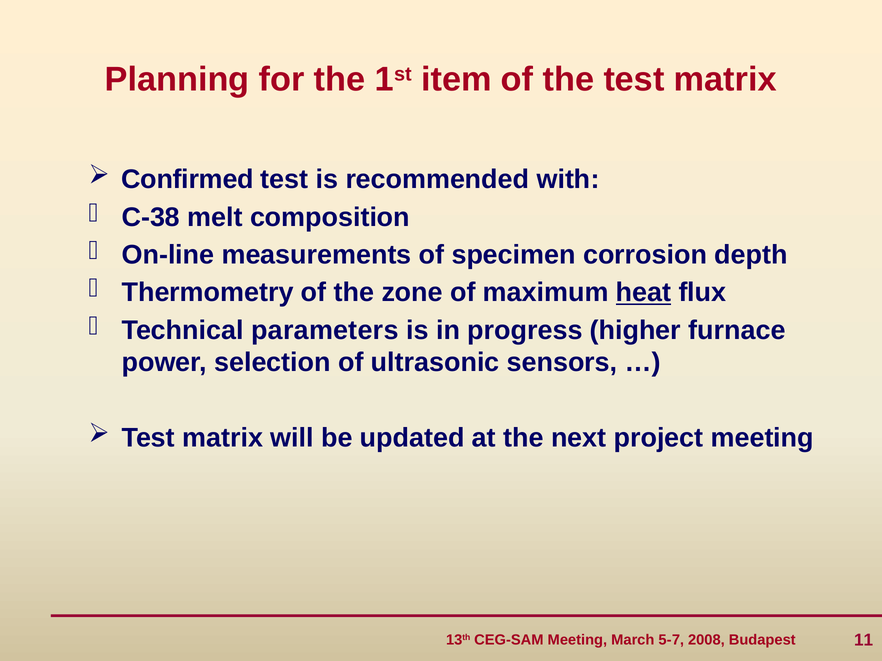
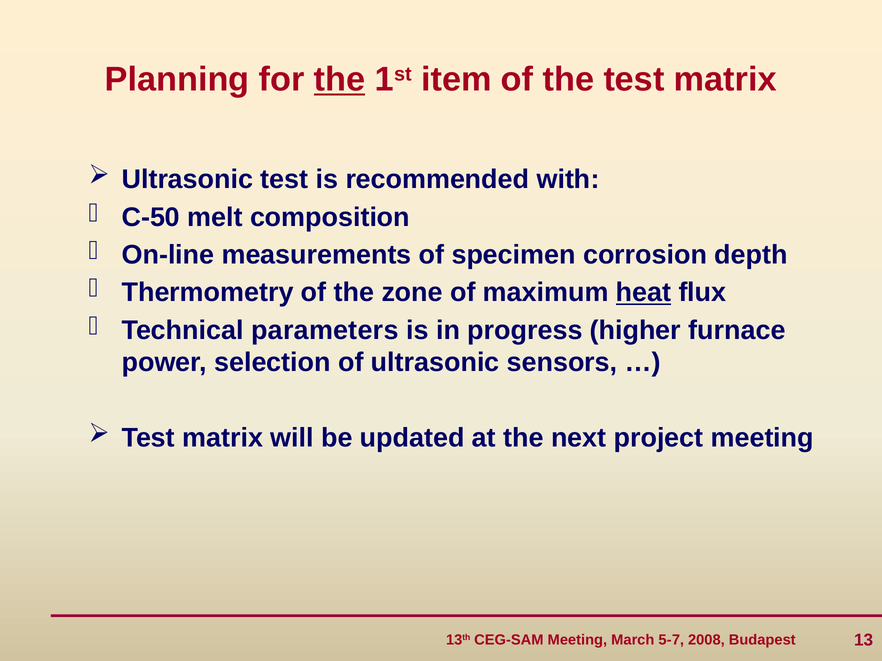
the at (340, 80) underline: none -> present
Confirmed at (188, 180): Confirmed -> Ultrasonic
С-38: С-38 -> С-50
11: 11 -> 13
